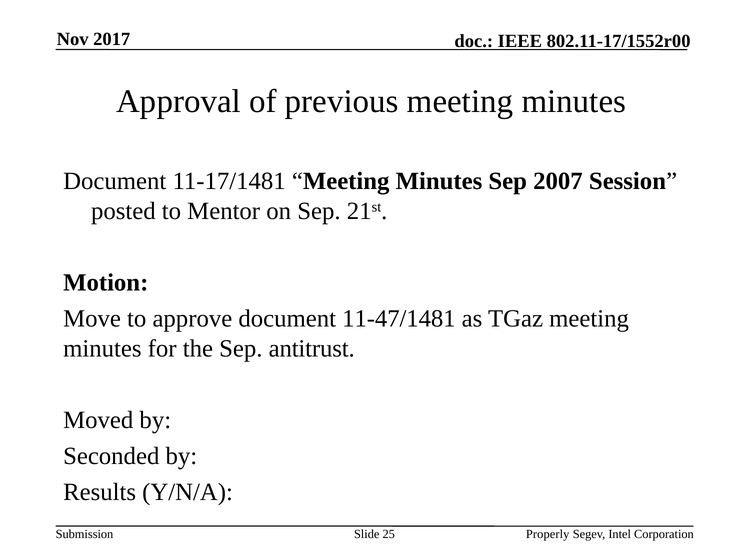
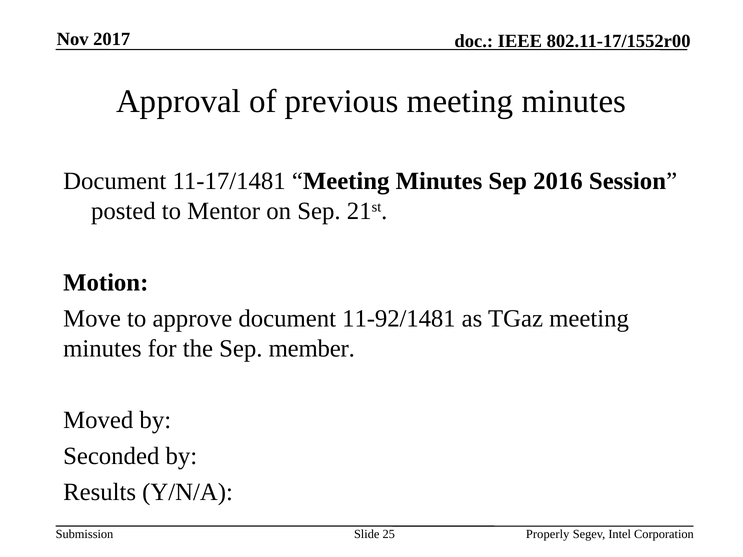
2007: 2007 -> 2016
11-47/1481: 11-47/1481 -> 11-92/1481
antitrust: antitrust -> member
